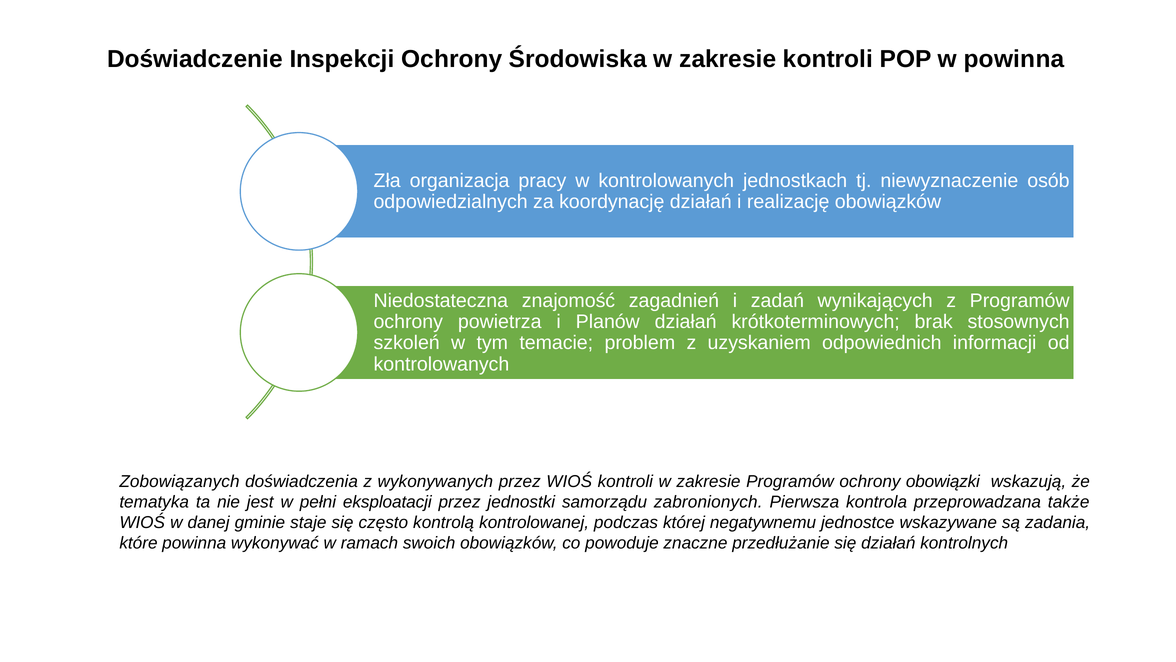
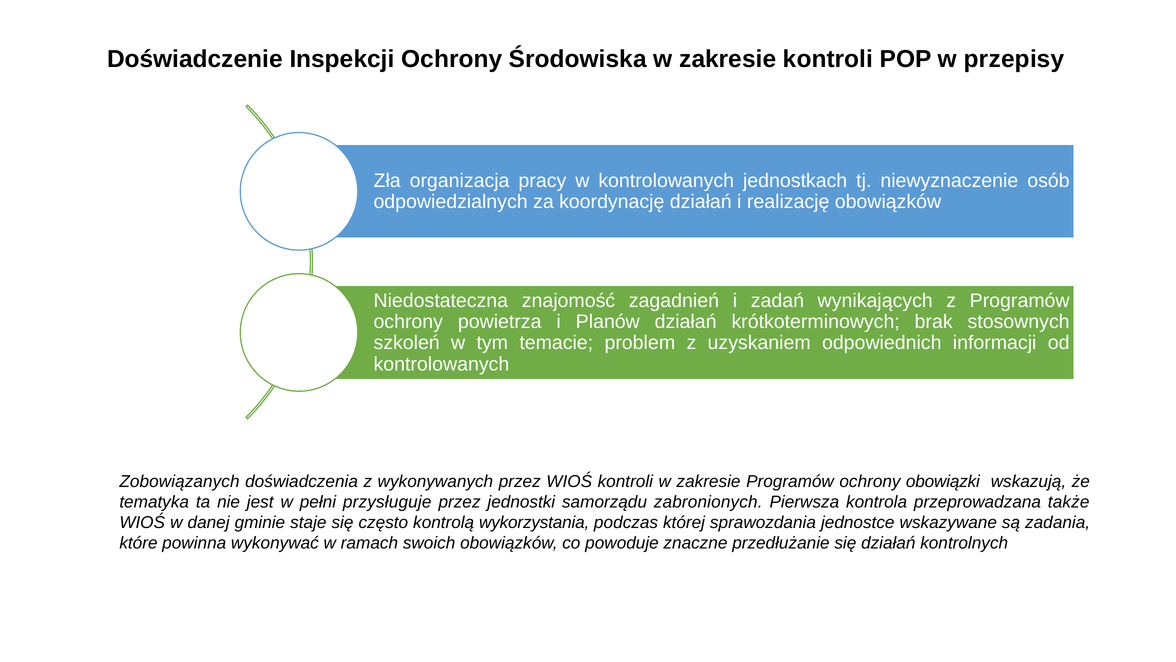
w powinna: powinna -> przepisy
eksploatacji: eksploatacji -> przysługuje
kontrolowanej: kontrolowanej -> wykorzystania
negatywnemu: negatywnemu -> sprawozdania
